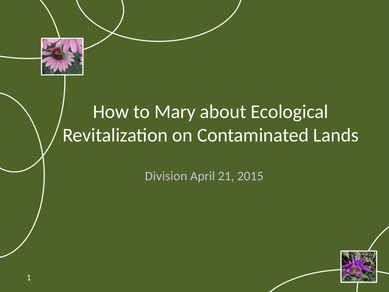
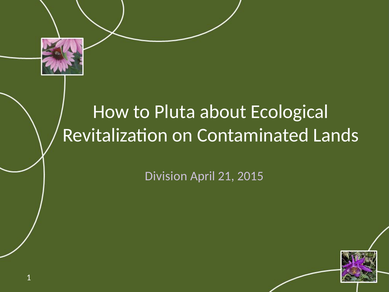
Mary: Mary -> Pluta
